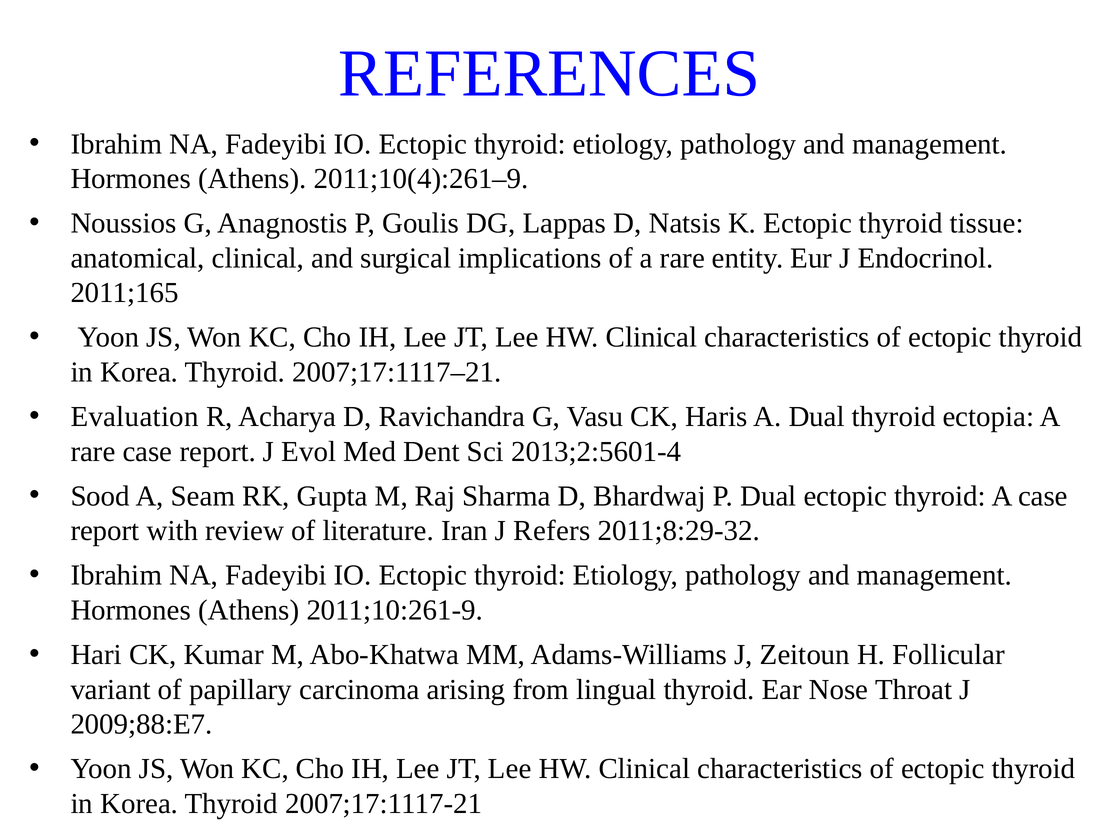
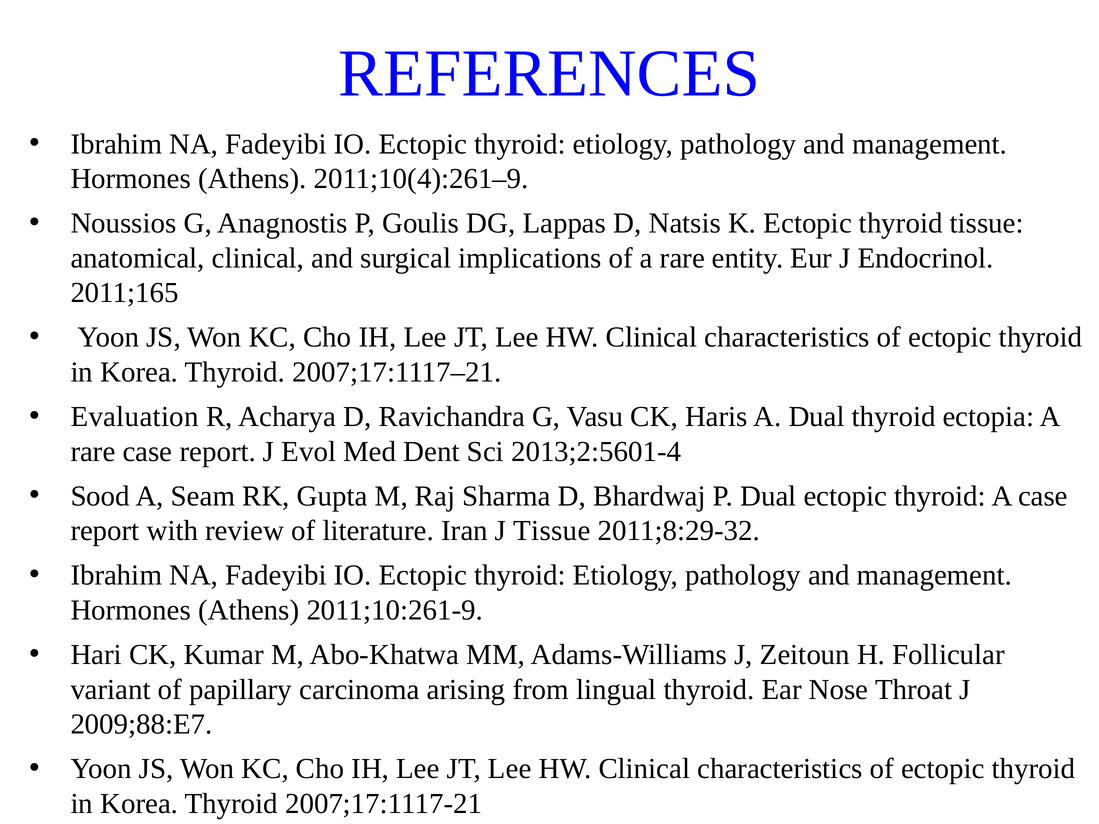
J Refers: Refers -> Tissue
